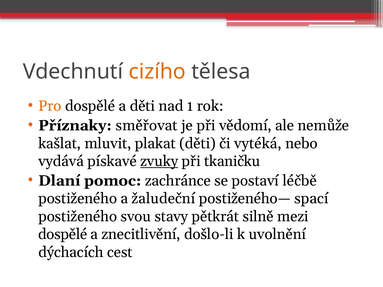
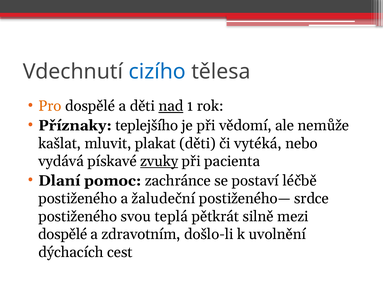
cizího colour: orange -> blue
nad underline: none -> present
směřovat: směřovat -> teplejšího
tkaničku: tkaničku -> pacienta
spací: spací -> srdce
stavy: stavy -> teplá
znecitlivění: znecitlivění -> zdravotním
